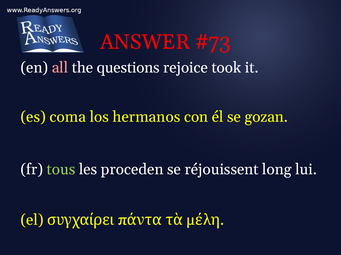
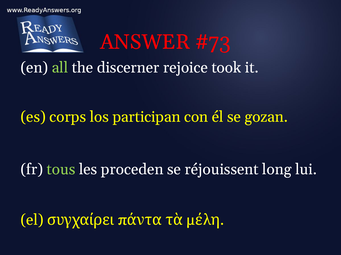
all colour: pink -> light green
questions: questions -> discerner
coma: coma -> corps
hermanos: hermanos -> participan
